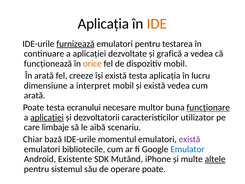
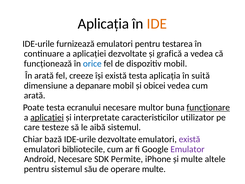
furnizează underline: present -> none
orice colour: orange -> blue
lucru: lucru -> suită
interpret: interpret -> depanare
și există: există -> obicei
dezvoltatorii: dezvoltatorii -> interpretate
limbaje: limbaje -> testeze
aibă scenariu: scenariu -> sistemul
IDE-urile momentul: momentul -> dezvoltate
Emulator colour: blue -> purple
Android Existente: Existente -> Necesare
Mutând: Mutând -> Permite
altele underline: present -> none
operare poate: poate -> multe
